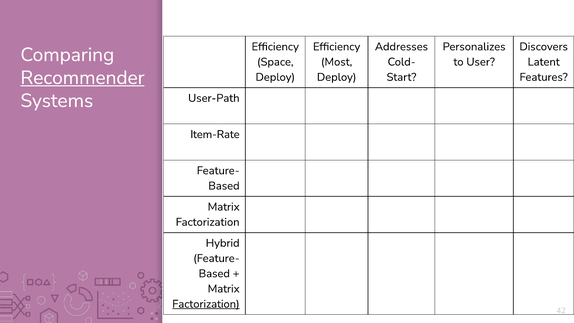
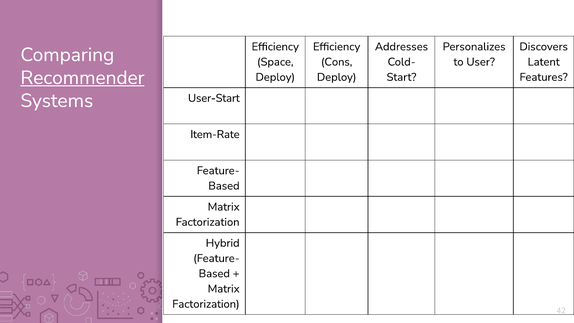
Most: Most -> Cons
User-Path: User-Path -> User-Start
Factorization at (206, 304) underline: present -> none
